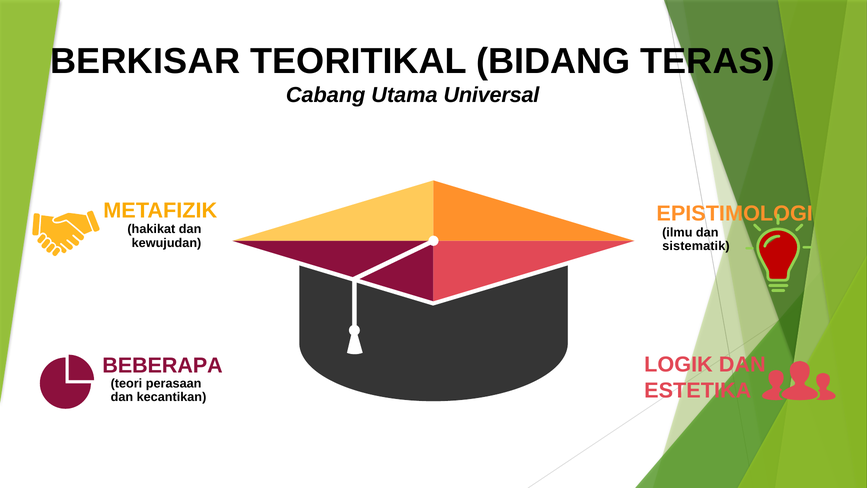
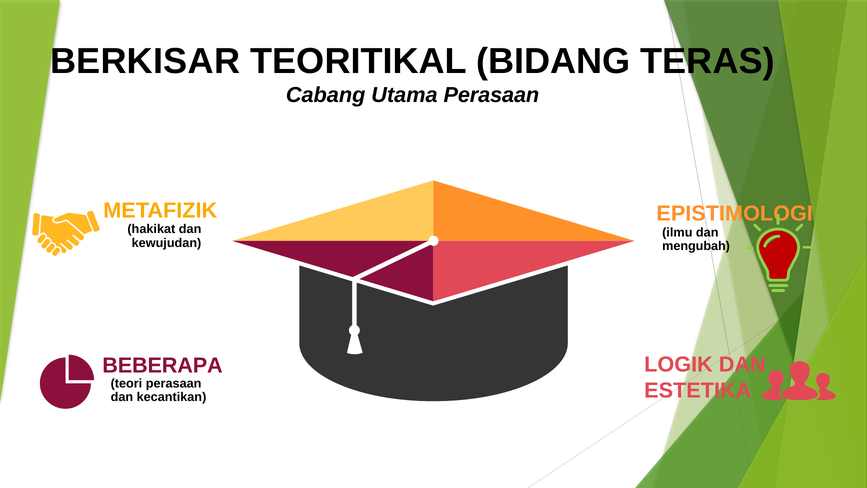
Utama Universal: Universal -> Perasaan
sistematik: sistematik -> mengubah
